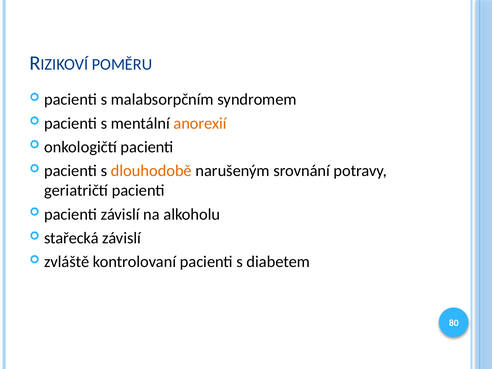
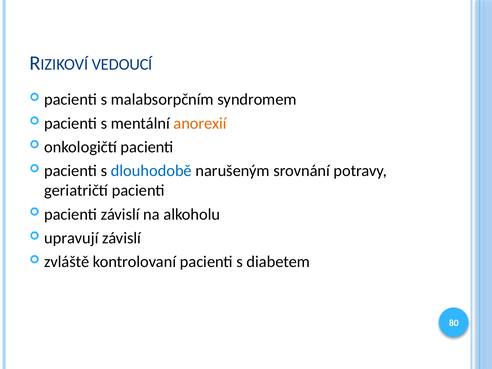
POMĚRU: POMĚRU -> VEDOUCÍ
dlouhodobě colour: orange -> blue
stařecká: stařecká -> upravují
